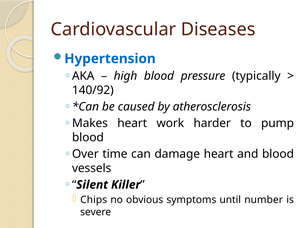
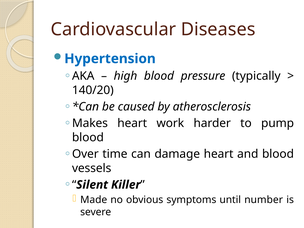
140/92: 140/92 -> 140/20
Chips: Chips -> Made
